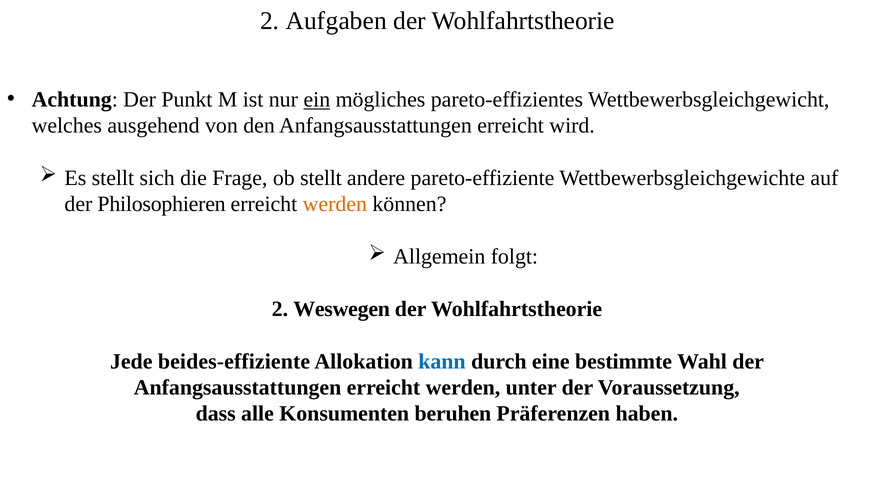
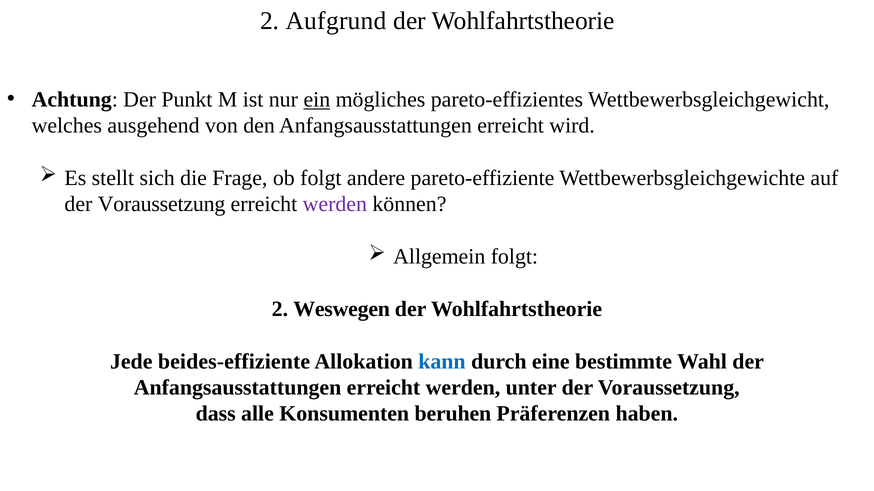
Aufgaben: Aufgaben -> Aufgrund
ob stellt: stellt -> folgt
Philosophieren at (162, 205): Philosophieren -> Voraussetzung
werden at (335, 205) colour: orange -> purple
